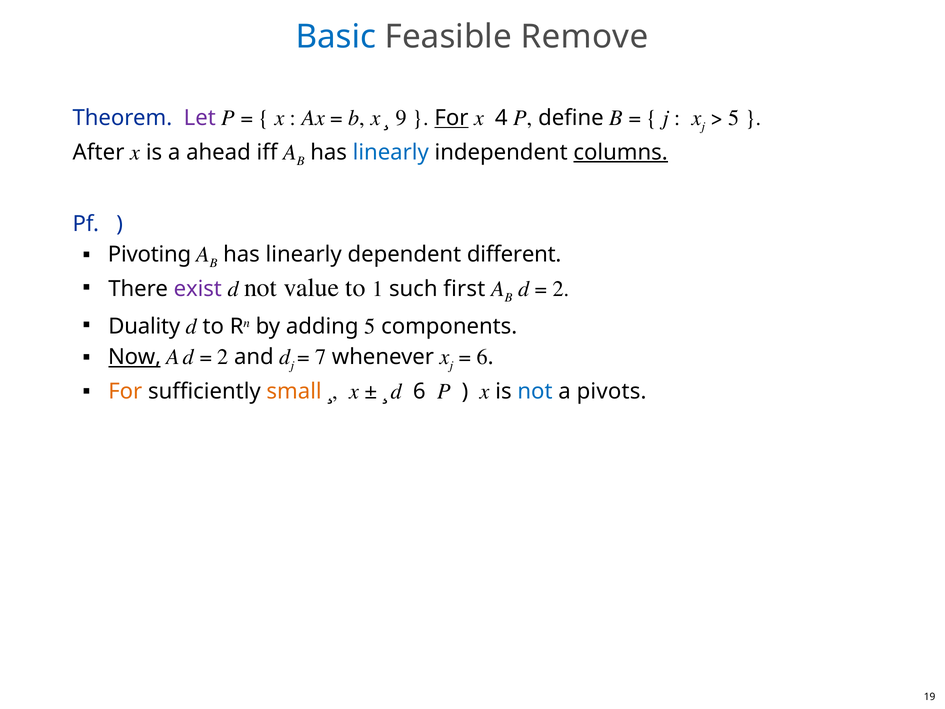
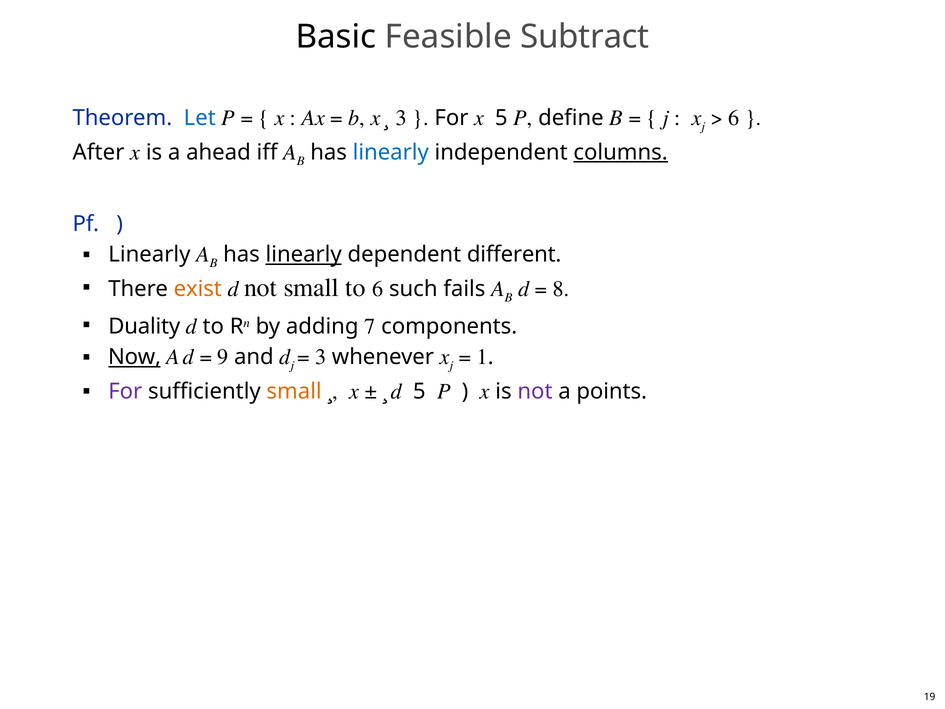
Basic colour: blue -> black
Remove: Remove -> Subtract
Let colour: purple -> blue
9 at (401, 118): 9 -> 3
For at (451, 118) underline: present -> none
x 4: 4 -> 5
5 at (734, 118): 5 -> 6
Pivoting at (149, 255): Pivoting -> Linearly
linearly at (304, 255) underline: none -> present
exist colour: purple -> orange
not value: value -> small
to 1: 1 -> 6
first: first -> fails
2 at (561, 289): 2 -> 8
adding 5: 5 -> 7
2 at (223, 357): 2 -> 9
7 at (321, 357): 7 -> 3
6 at (482, 357): 6 -> 1
For at (125, 391) colour: orange -> purple
d 6: 6 -> 5
not at (535, 391) colour: blue -> purple
pivots: pivots -> points
